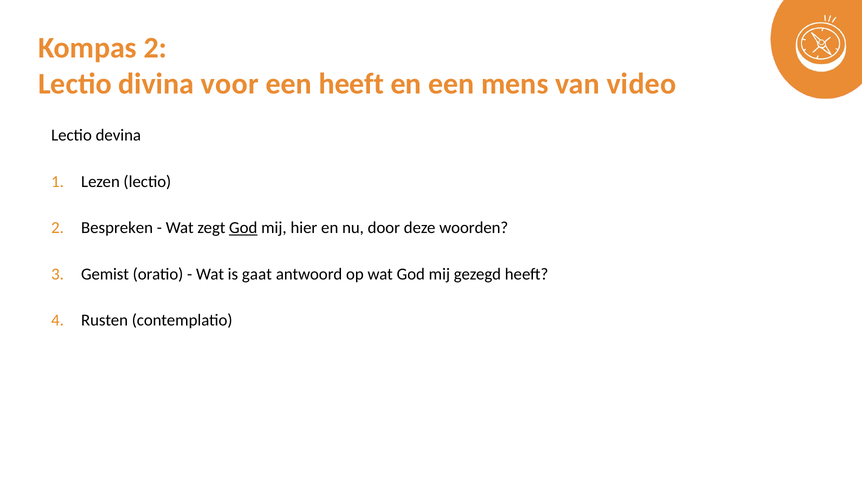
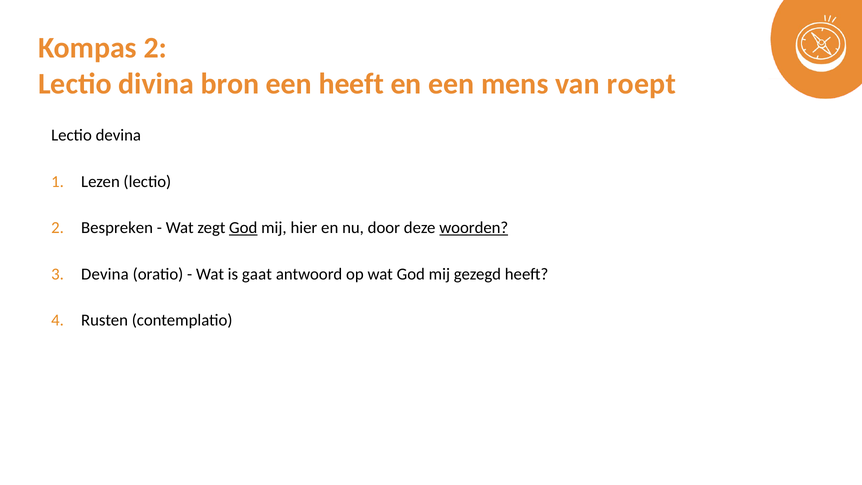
voor: voor -> bron
video: video -> roept
woorden underline: none -> present
Gemist at (105, 274): Gemist -> Devina
